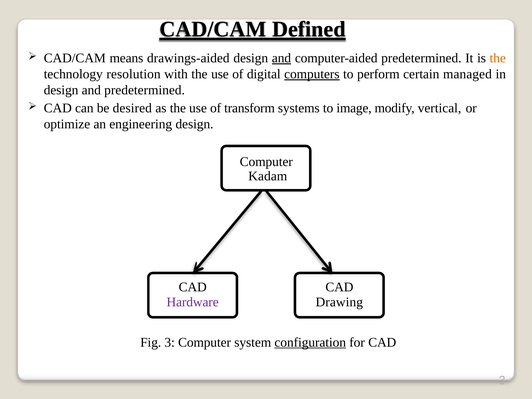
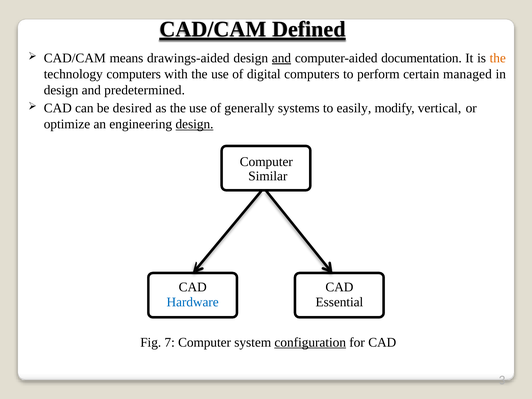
computer-aided predetermined: predetermined -> documentation
technology resolution: resolution -> computers
computers at (312, 74) underline: present -> none
transform: transform -> generally
image: image -> easily
design at (194, 124) underline: none -> present
Kadam: Kadam -> Similar
Hardware colour: purple -> blue
Drawing: Drawing -> Essential
Fig 3: 3 -> 7
